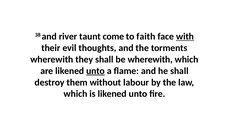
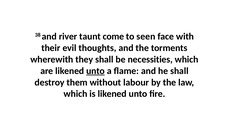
faith: faith -> seen
with underline: present -> none
be wherewith: wherewith -> necessities
